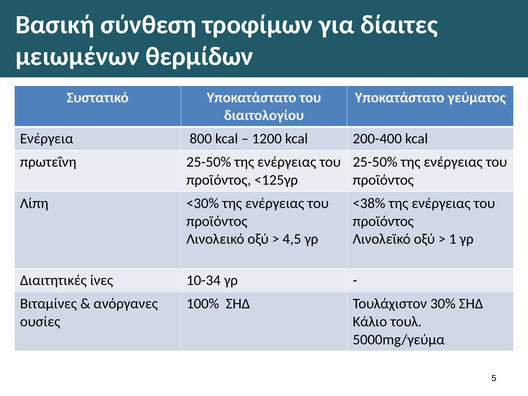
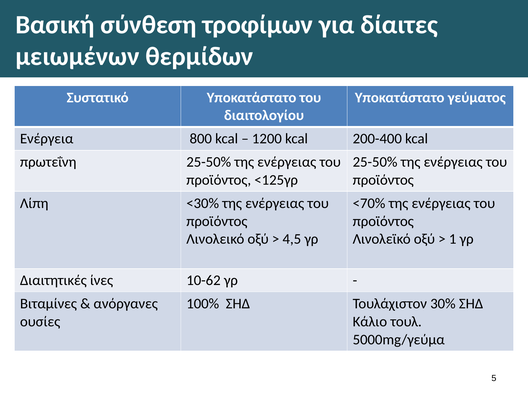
<38%: <38% -> <70%
10-34: 10-34 -> 10-62
